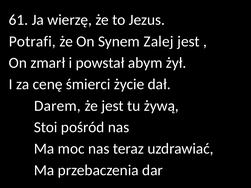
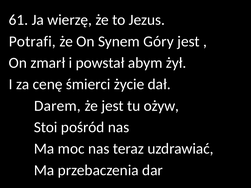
Zalej: Zalej -> Góry
żywą: żywą -> ożyw
